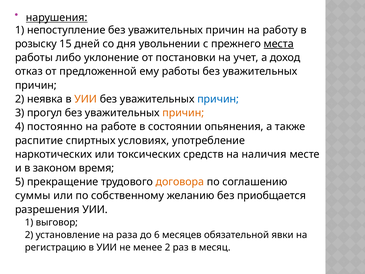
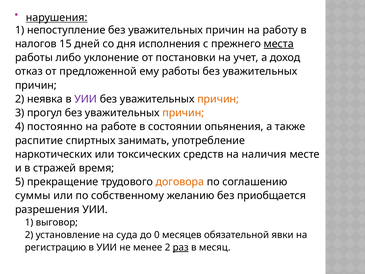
розыску: розыску -> налогов
увольнении: увольнении -> исполнения
УИИ at (86, 99) colour: orange -> purple
причин at (218, 99) colour: blue -> orange
условиях: условиях -> занимать
законом: законом -> стражей
раза: раза -> суда
6: 6 -> 0
раз underline: none -> present
